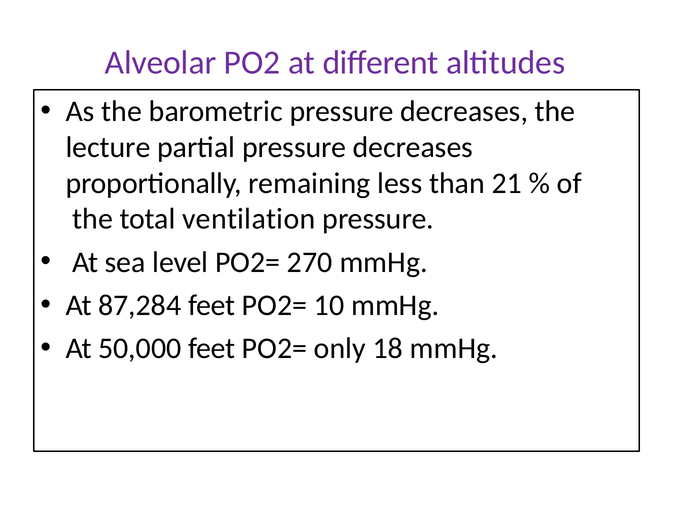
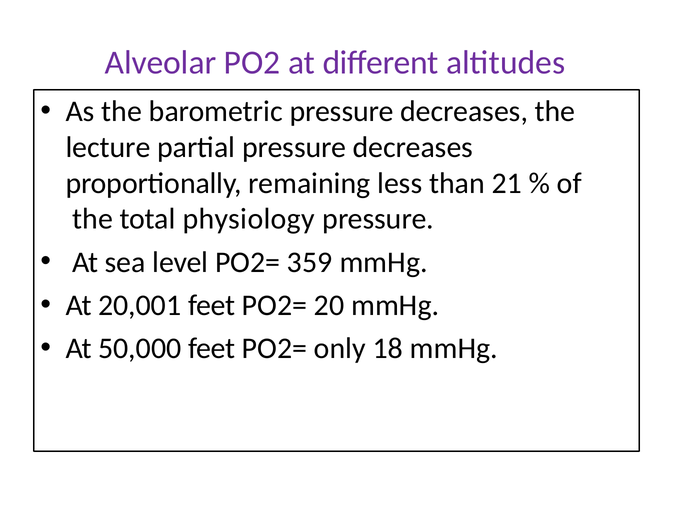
ventilation: ventilation -> physiology
270: 270 -> 359
87,284: 87,284 -> 20,001
10: 10 -> 20
